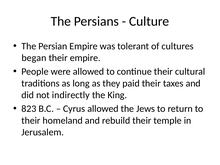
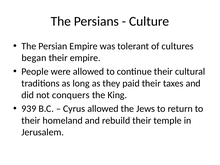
indirectly: indirectly -> conquers
823: 823 -> 939
